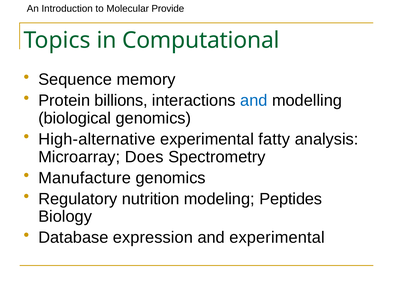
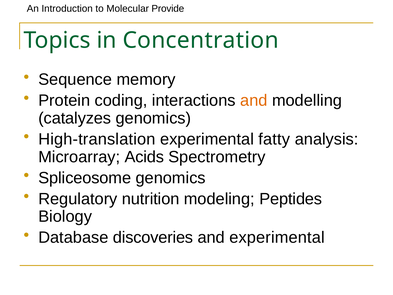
Computational: Computational -> Concentration
billions: billions -> coding
and at (254, 100) colour: blue -> orange
biological: biological -> catalyzes
High-alternative: High-alternative -> High-translation
Does: Does -> Acids
Manufacture: Manufacture -> Spliceosome
expression: expression -> discoveries
